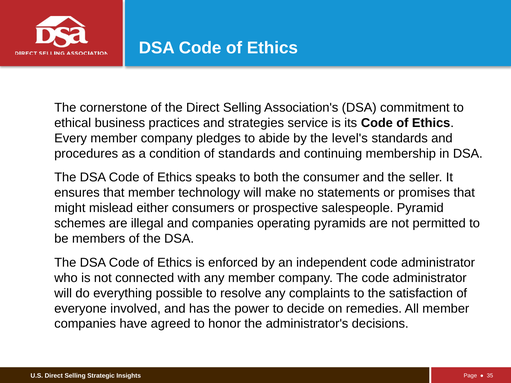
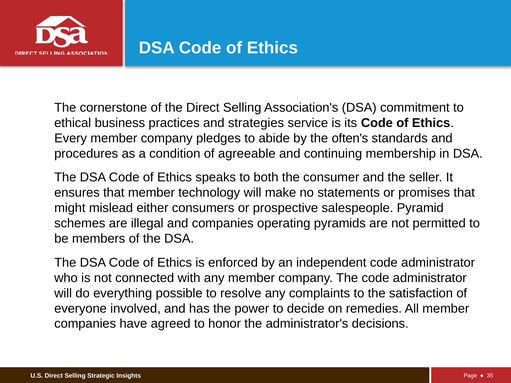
level's: level's -> often's
of standards: standards -> agreeable
